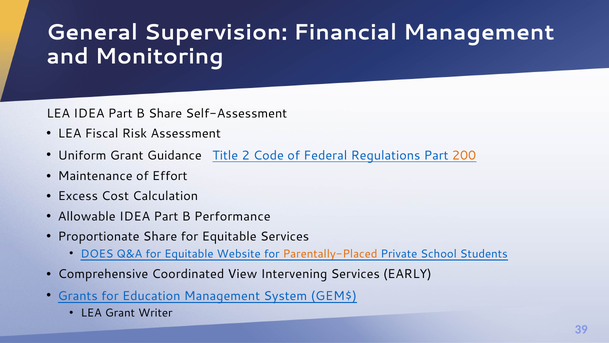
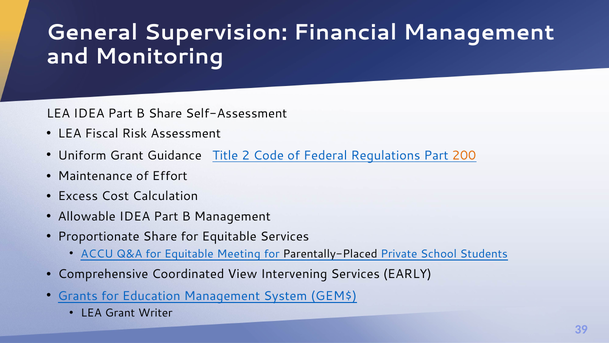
B Performance: Performance -> Management
DOES: DOES -> ACCU
Website: Website -> Meeting
Parentally-Placed colour: orange -> black
